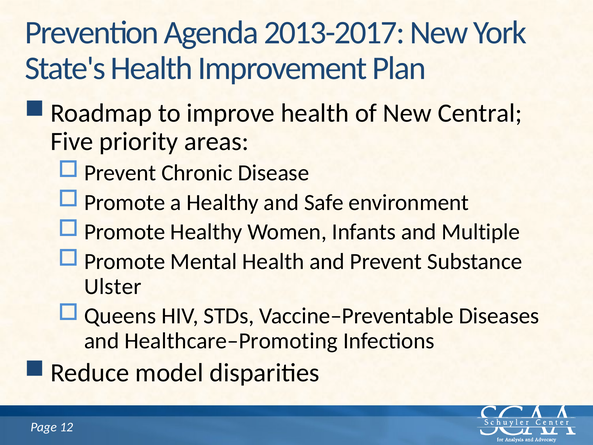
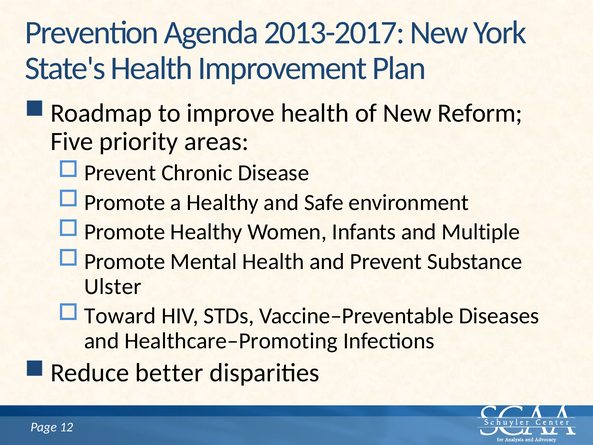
Central: Central -> Reform
Queens: Queens -> Toward
model: model -> better
